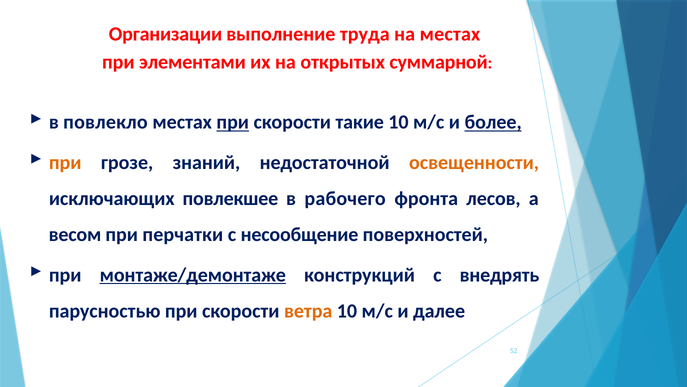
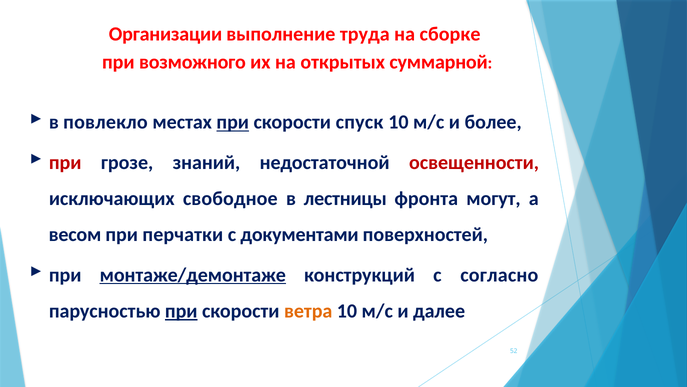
на местах: местах -> сборке
элементами: элементами -> возможного
такие: такие -> спуск
более underline: present -> none
при at (65, 162) colour: orange -> red
освещенности colour: orange -> red
повлекшее: повлекшее -> свободное
рабочего: рабочего -> лестницы
лесов: лесов -> могут
несообщение: несообщение -> документами
внедрять: внедрять -> согласно
при at (181, 311) underline: none -> present
